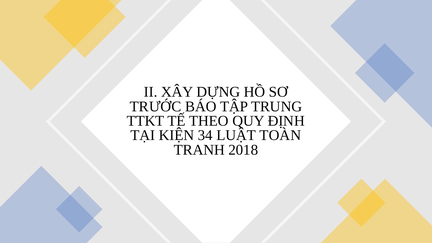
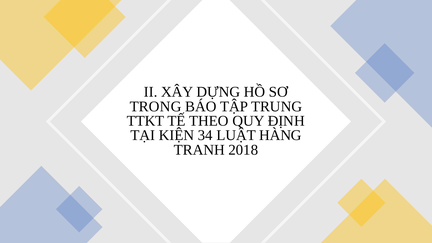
TRƯỚC: TRƯỚC -> TRONG
TOÀN: TOÀN -> HÀNG
